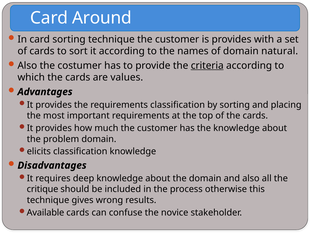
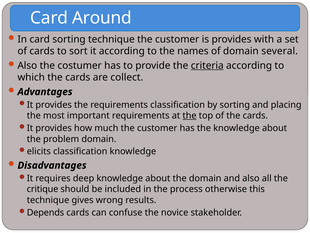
natural: natural -> several
values: values -> collect
the at (189, 115) underline: none -> present
Available: Available -> Depends
